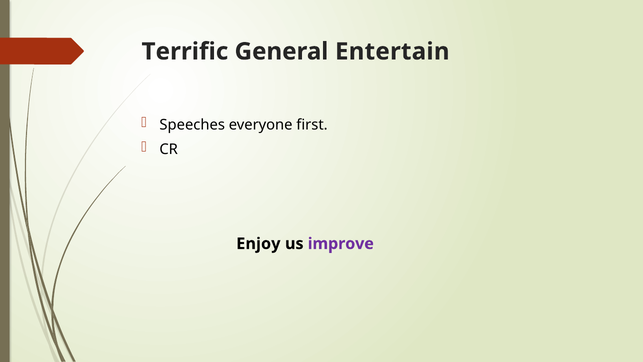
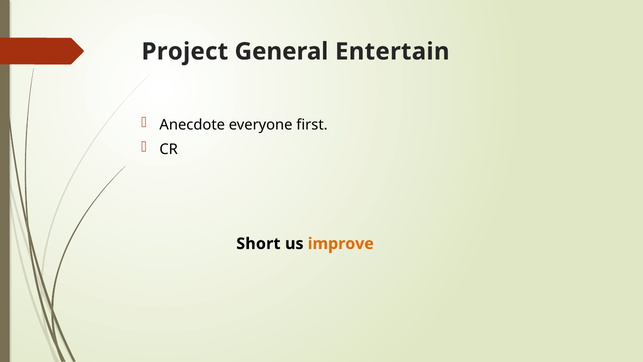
Terrific: Terrific -> Project
Speeches: Speeches -> Anecdote
Enjoy: Enjoy -> Short
improve colour: purple -> orange
